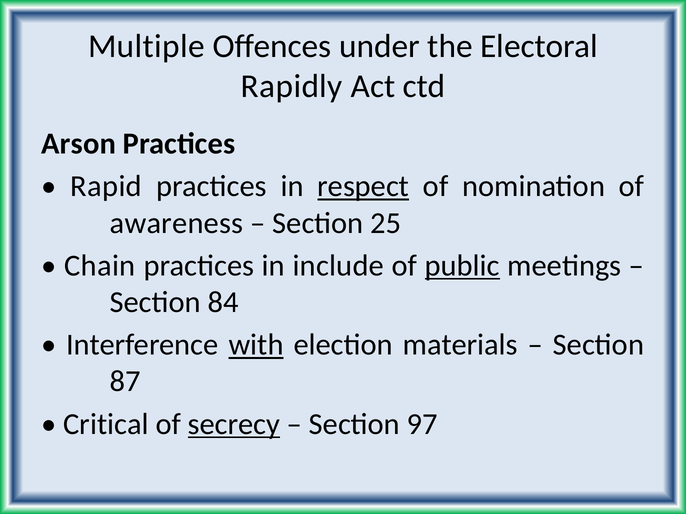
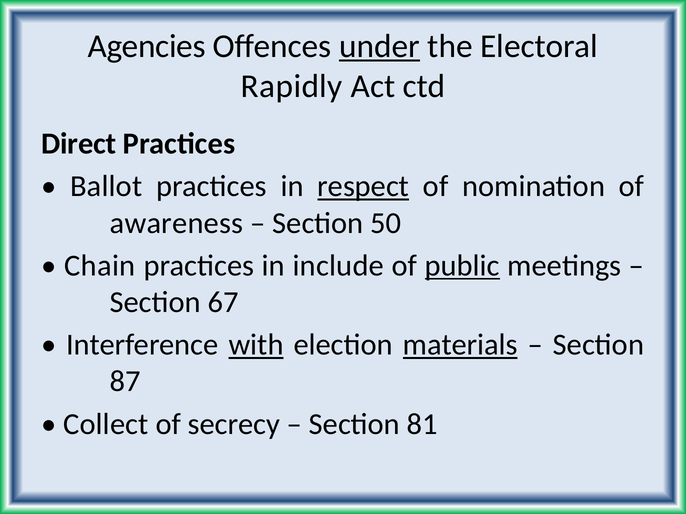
Multiple: Multiple -> Agencies
under underline: none -> present
Arson: Arson -> Direct
Rapid: Rapid -> Ballot
25: 25 -> 50
84: 84 -> 67
materials underline: none -> present
Critical: Critical -> Collect
secrecy underline: present -> none
97: 97 -> 81
